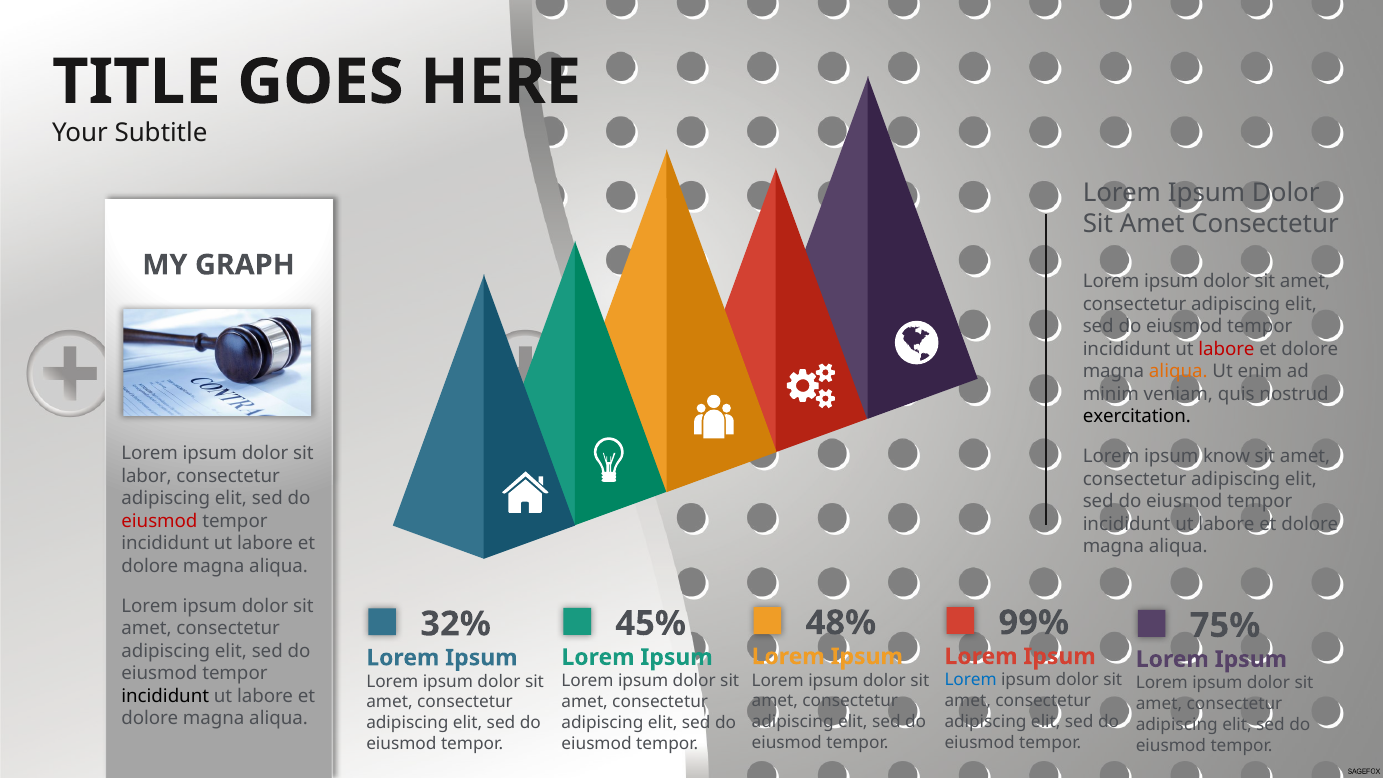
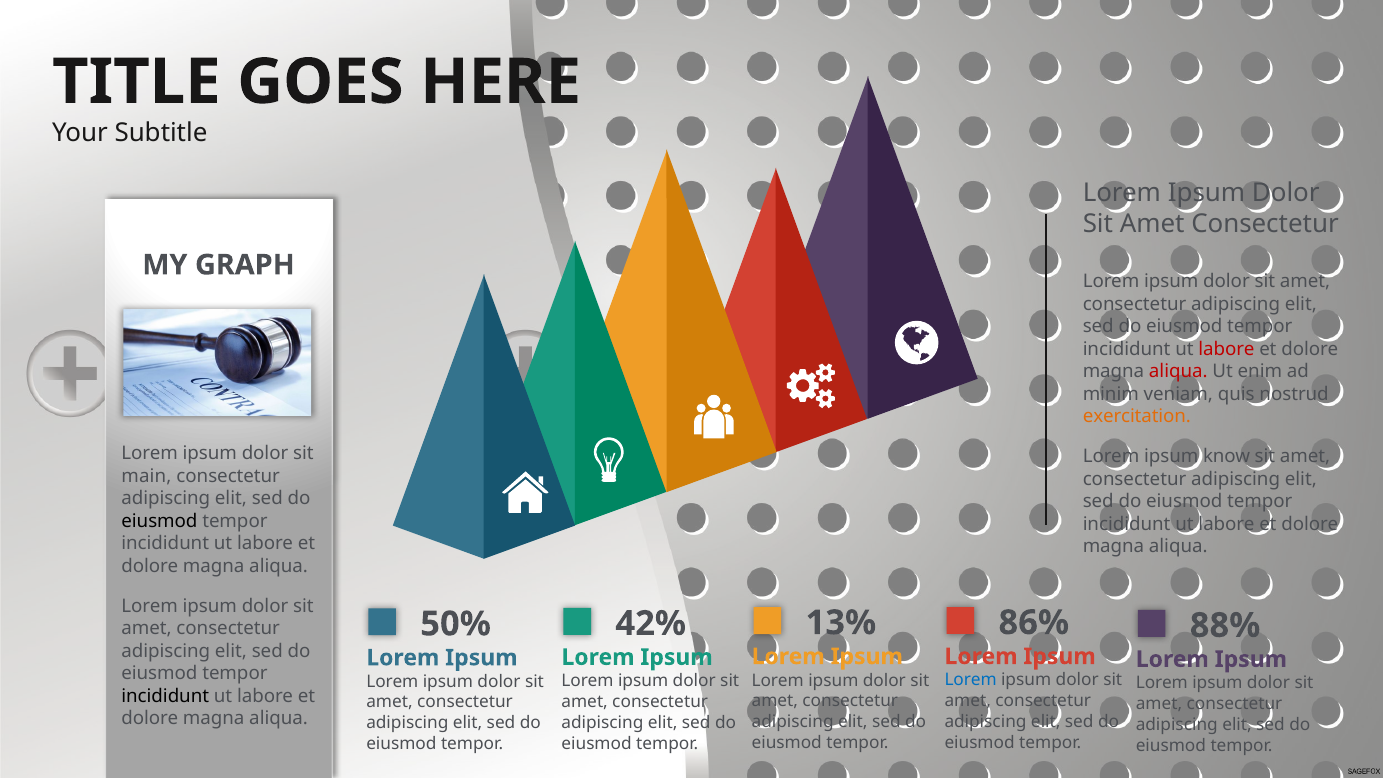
aliqua at (1178, 372) colour: orange -> red
exercitation colour: black -> orange
labor: labor -> main
eiusmod at (159, 521) colour: red -> black
99%: 99% -> 86%
48%: 48% -> 13%
45%: 45% -> 42%
32%: 32% -> 50%
75%: 75% -> 88%
